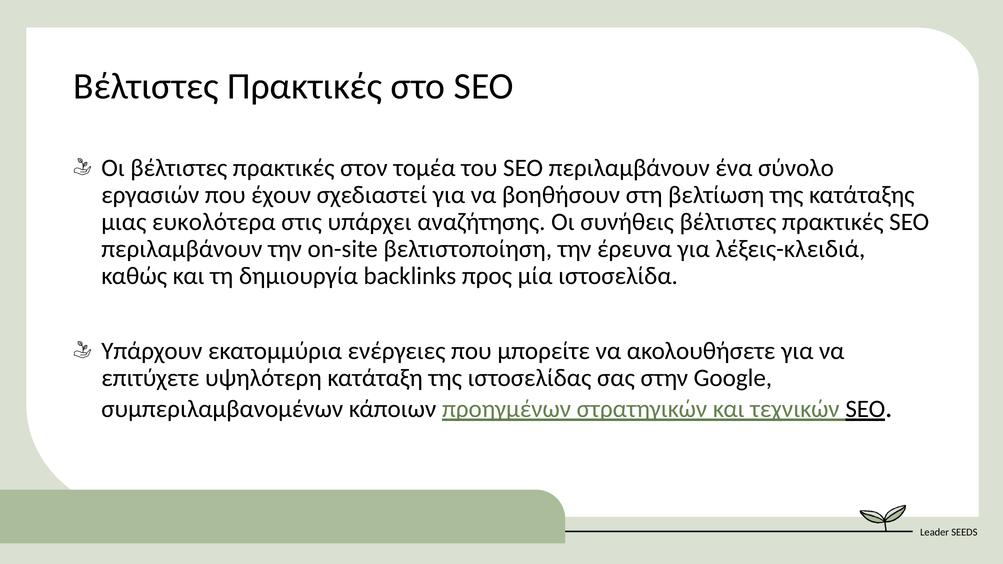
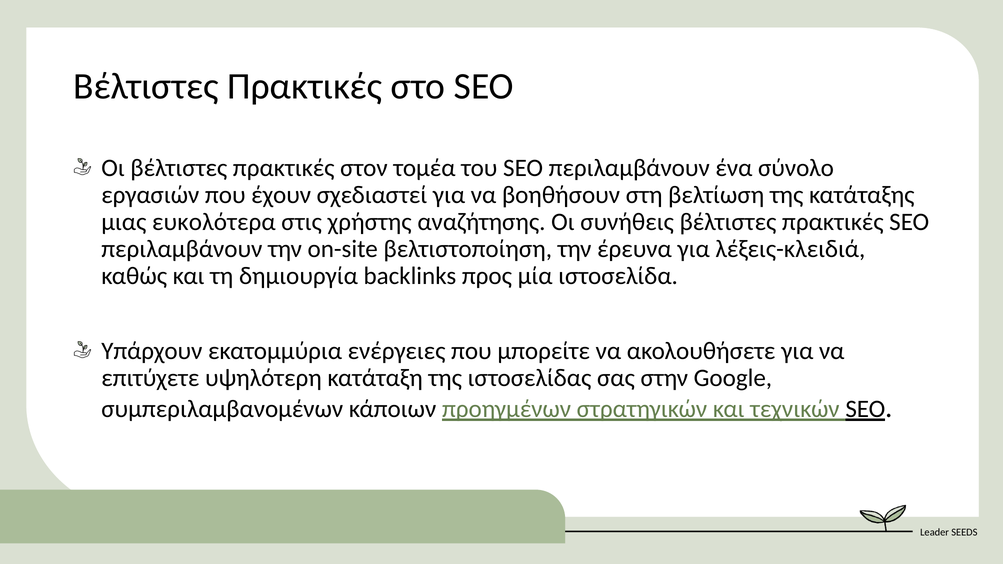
υπάρχει: υπάρχει -> χρήστης
